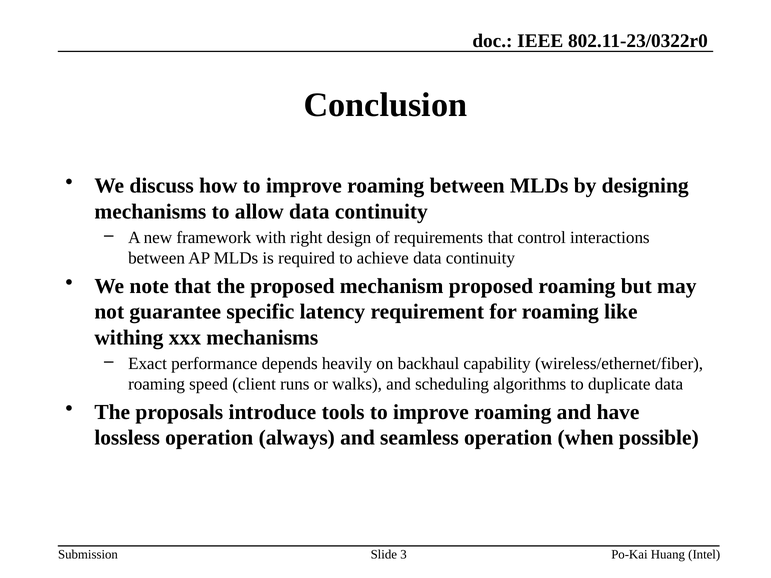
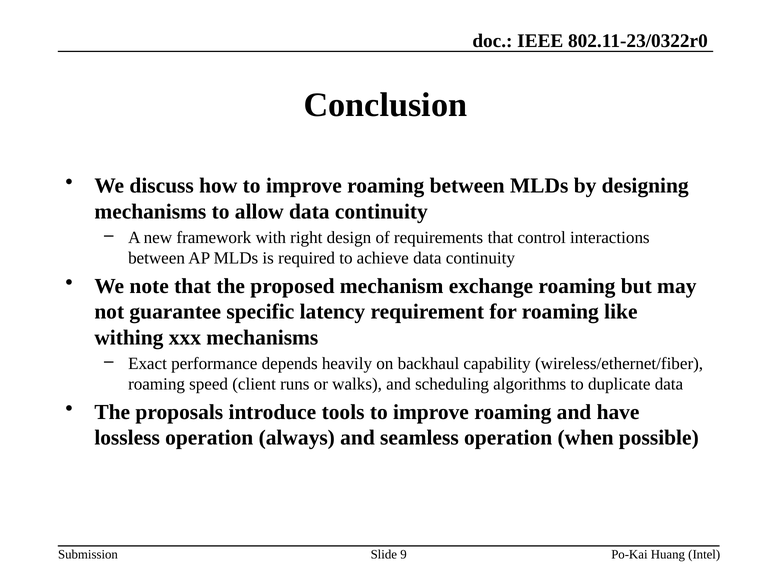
mechanism proposed: proposed -> exchange
3: 3 -> 9
